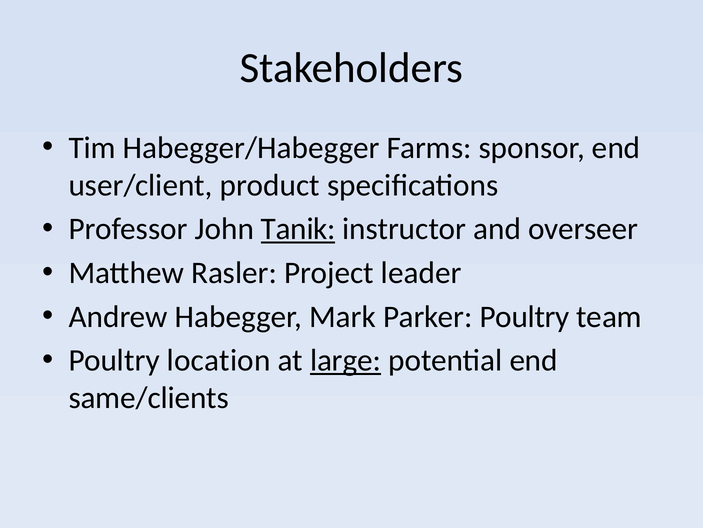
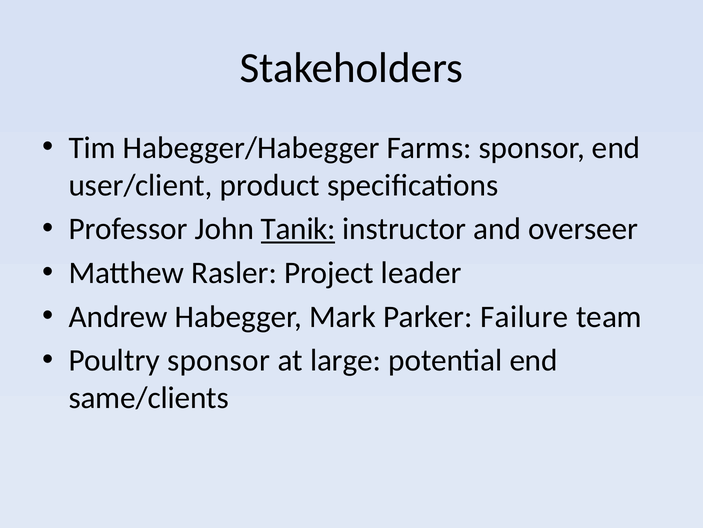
Parker Poultry: Poultry -> Failure
Poultry location: location -> sponsor
large underline: present -> none
